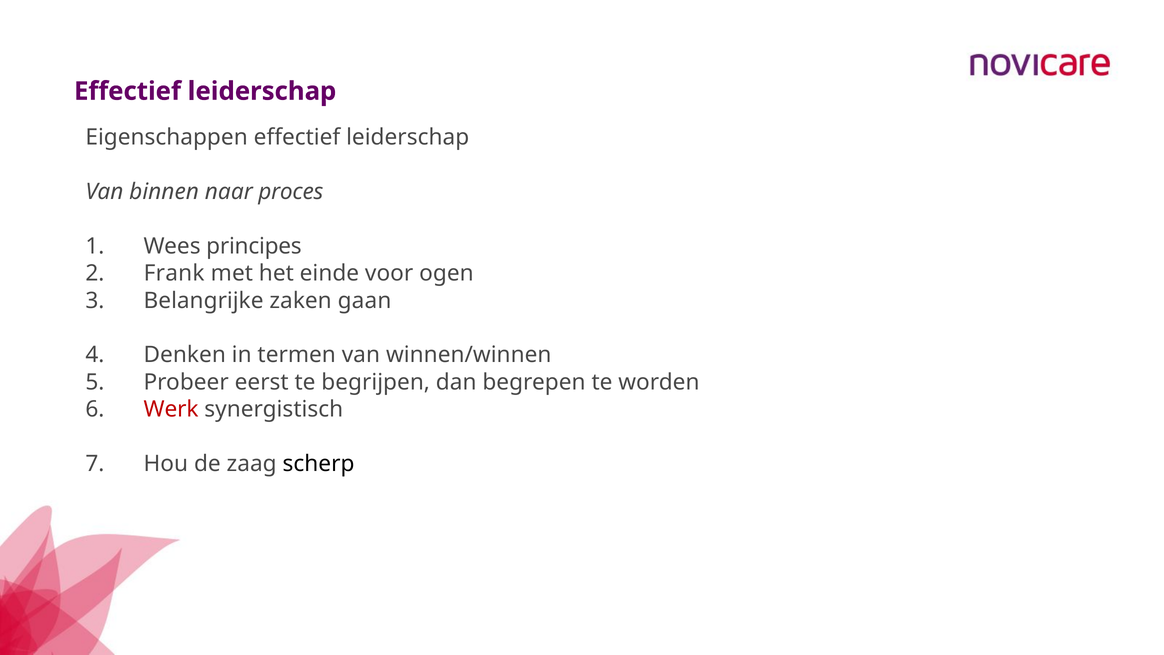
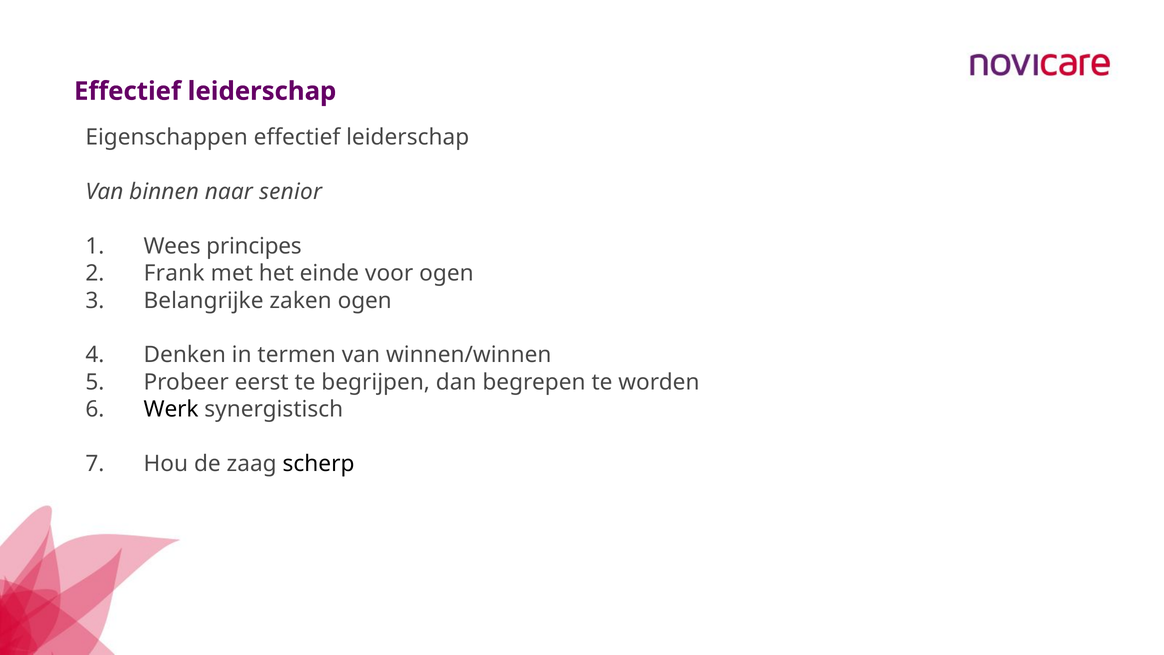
proces: proces -> senior
zaken gaan: gaan -> ogen
Werk colour: red -> black
